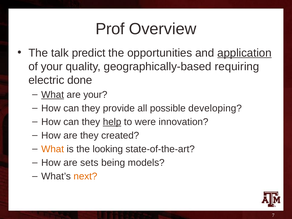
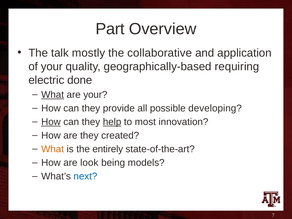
Prof: Prof -> Part
predict: predict -> mostly
opportunities: opportunities -> collaborative
application underline: present -> none
How at (51, 122) underline: none -> present
were: were -> most
looking: looking -> entirely
sets: sets -> look
next colour: orange -> blue
